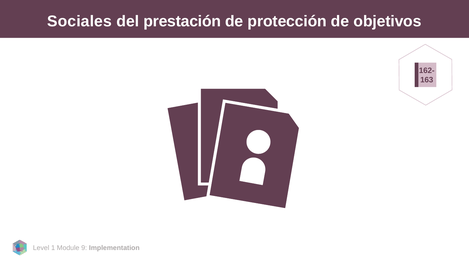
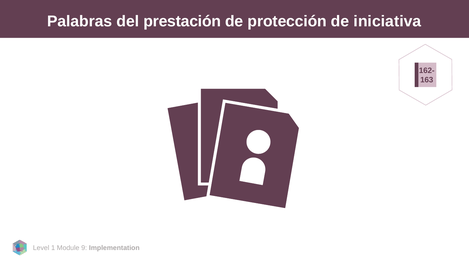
Sociales: Sociales -> Palabras
objetivos: objetivos -> iniciativa
